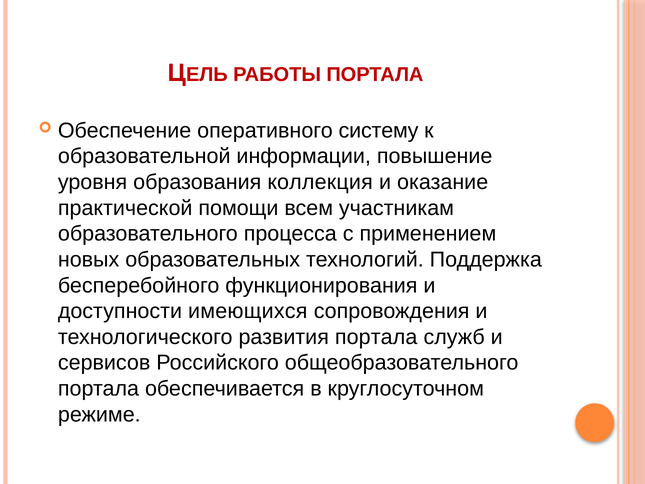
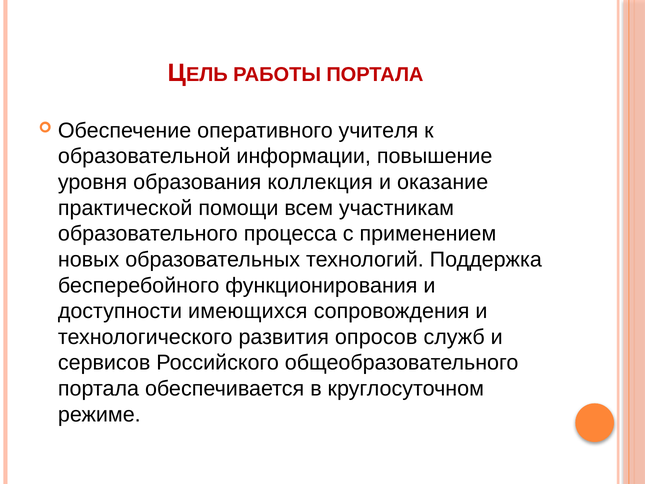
систему: систему -> учителя
развития портала: портала -> опросов
